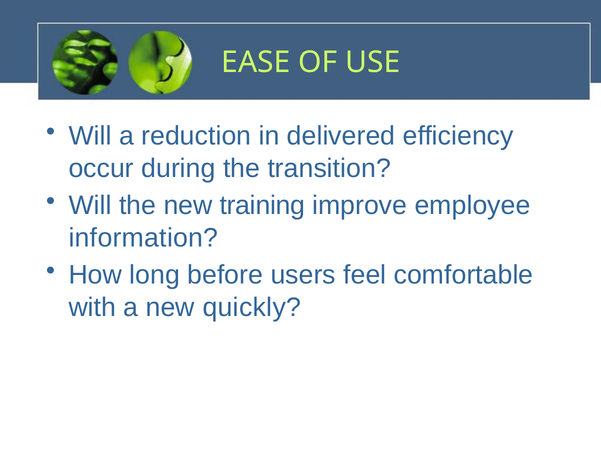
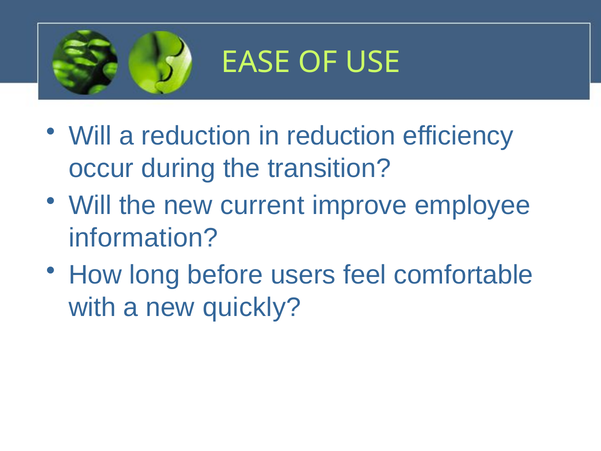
in delivered: delivered -> reduction
training: training -> current
